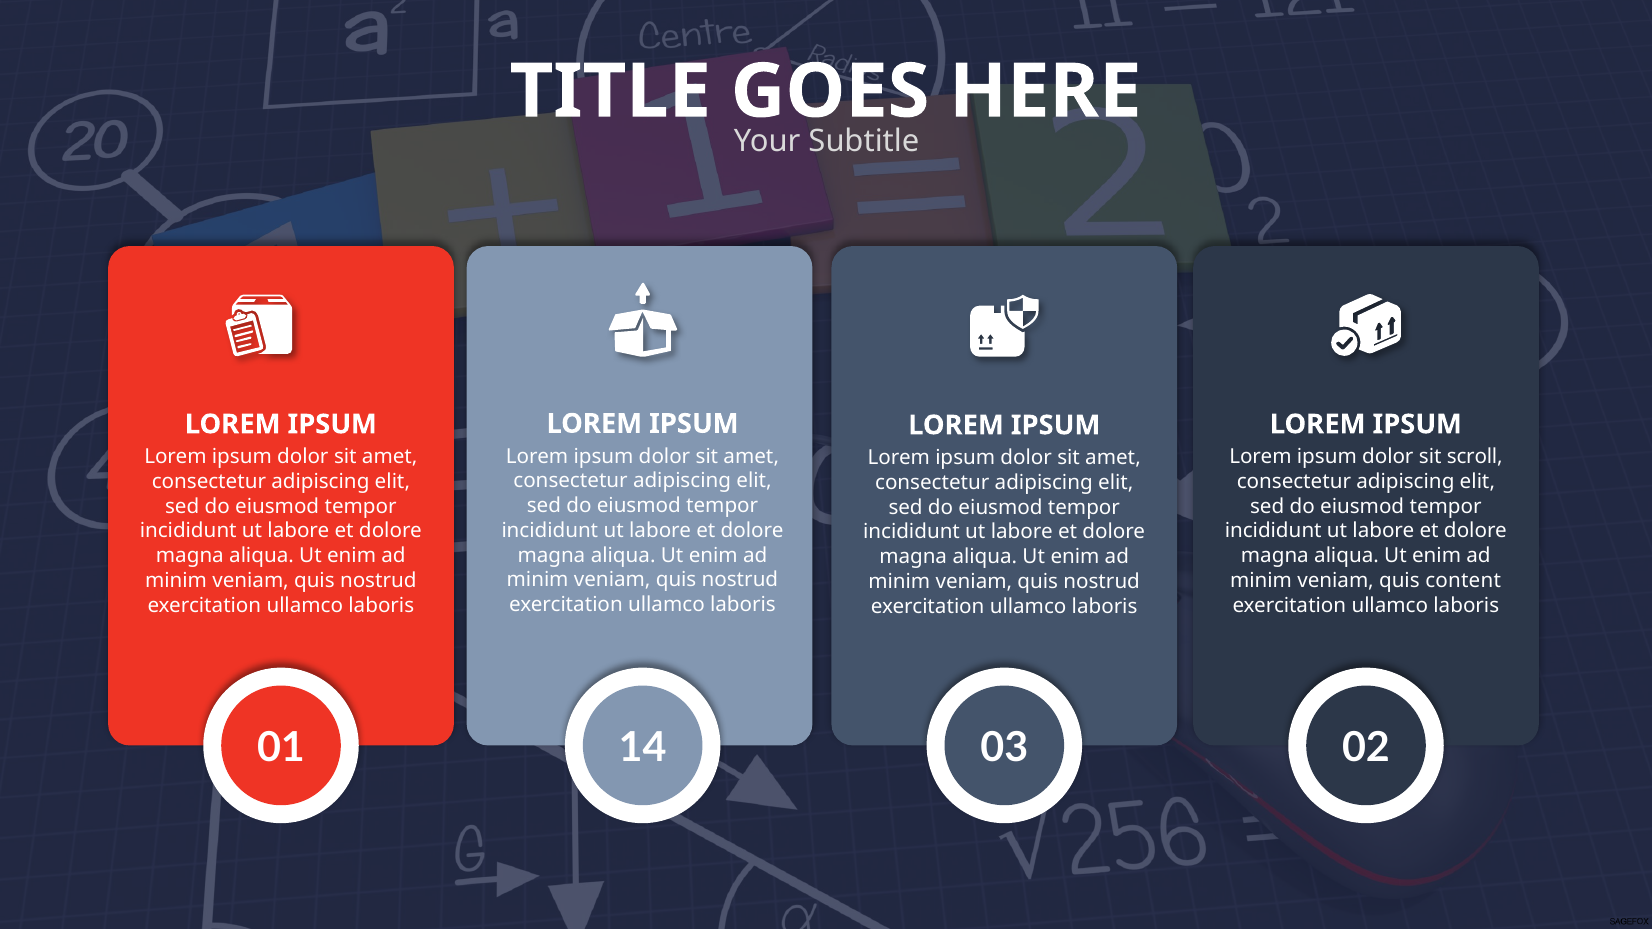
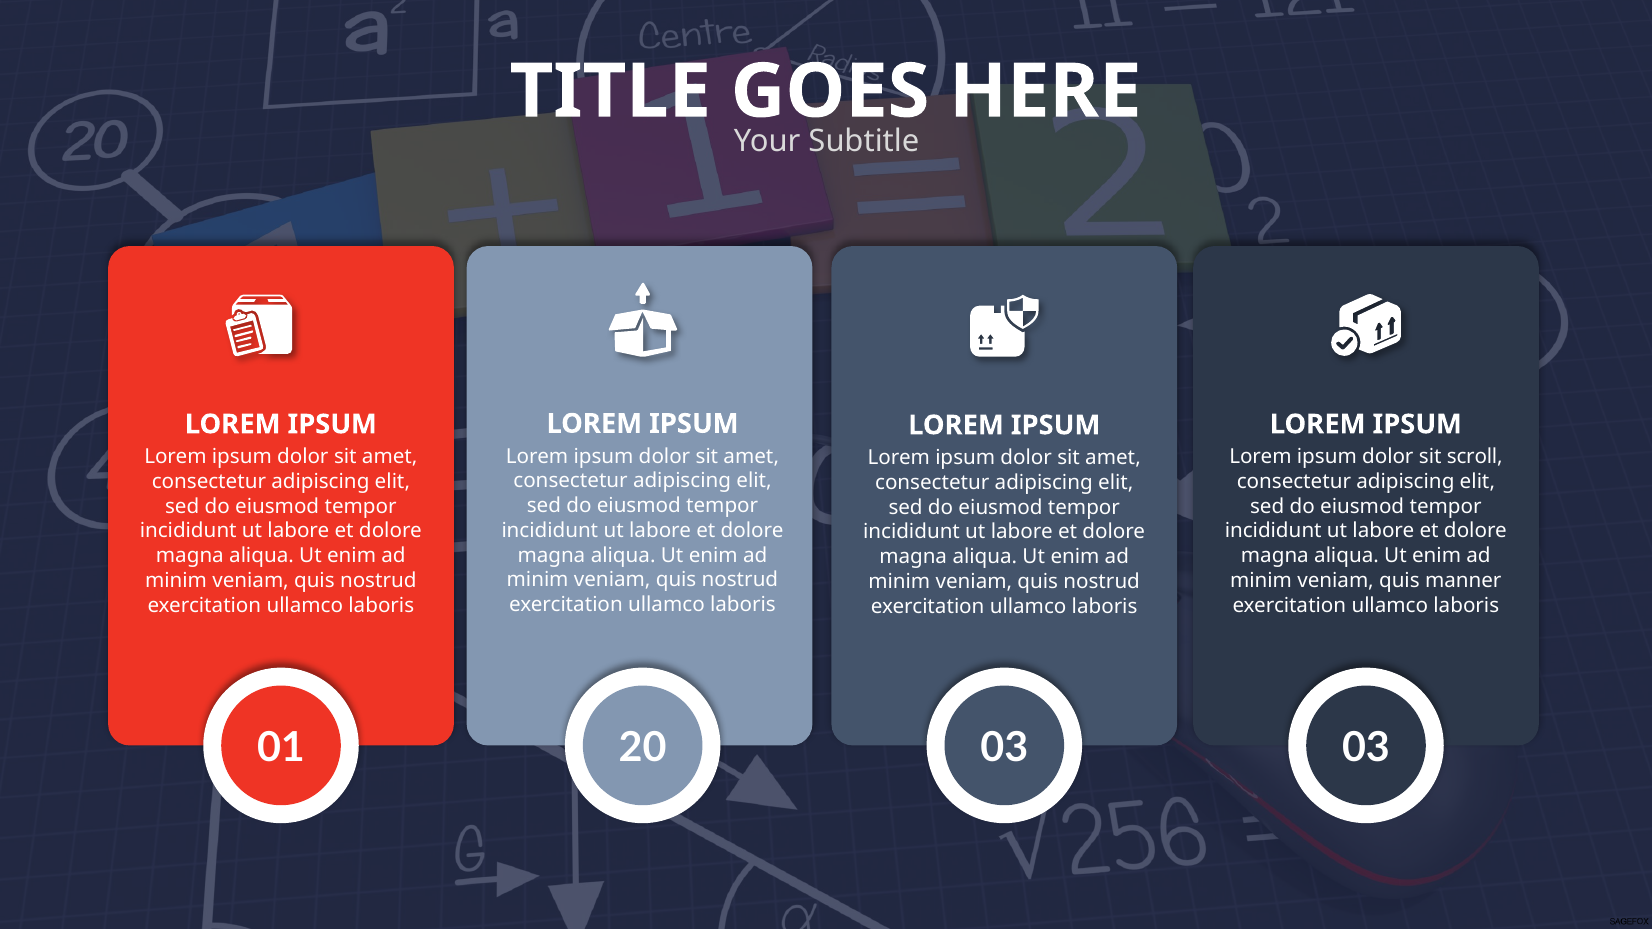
content: content -> manner
14: 14 -> 20
03 02: 02 -> 03
